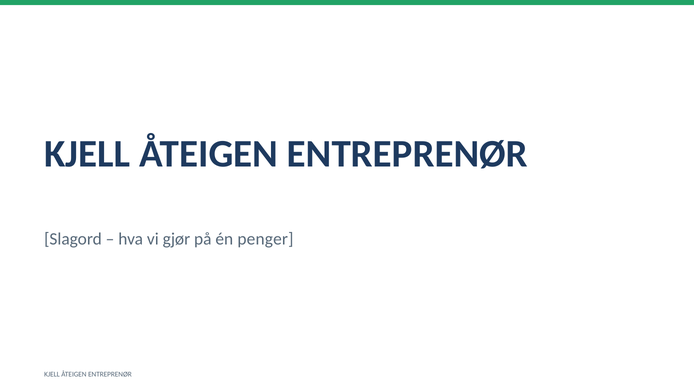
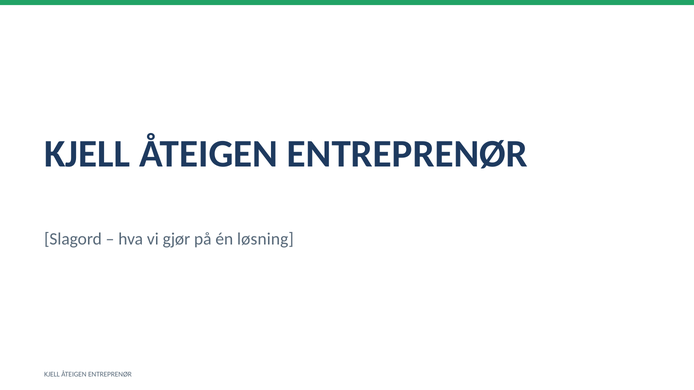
penger: penger -> løsning
